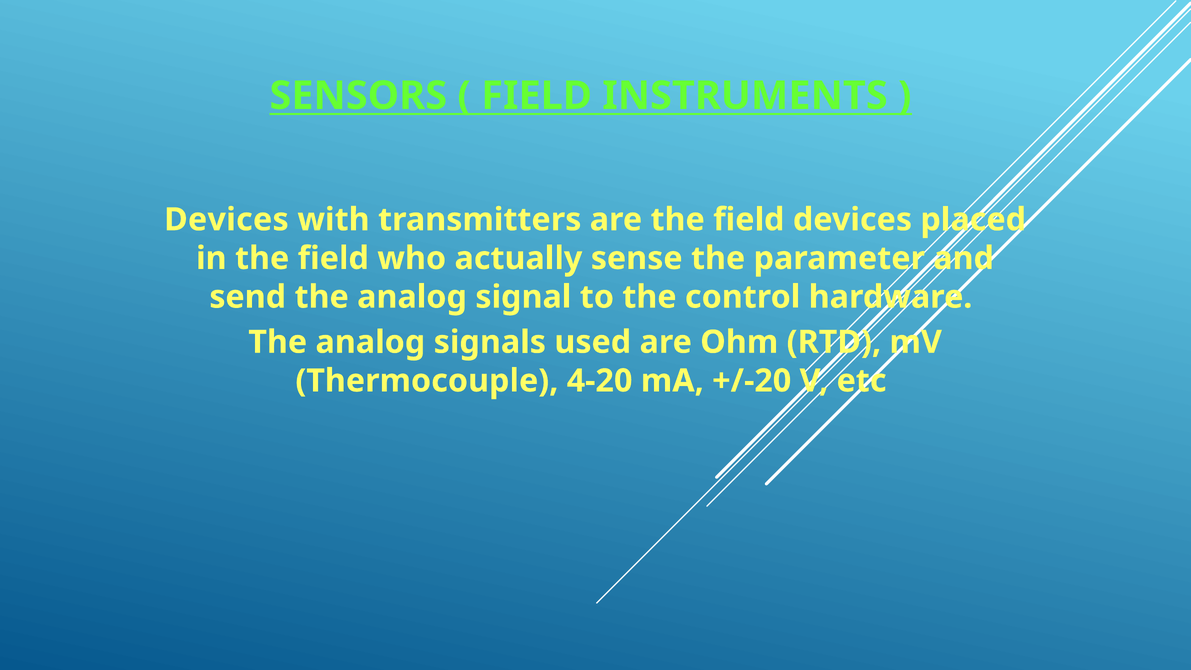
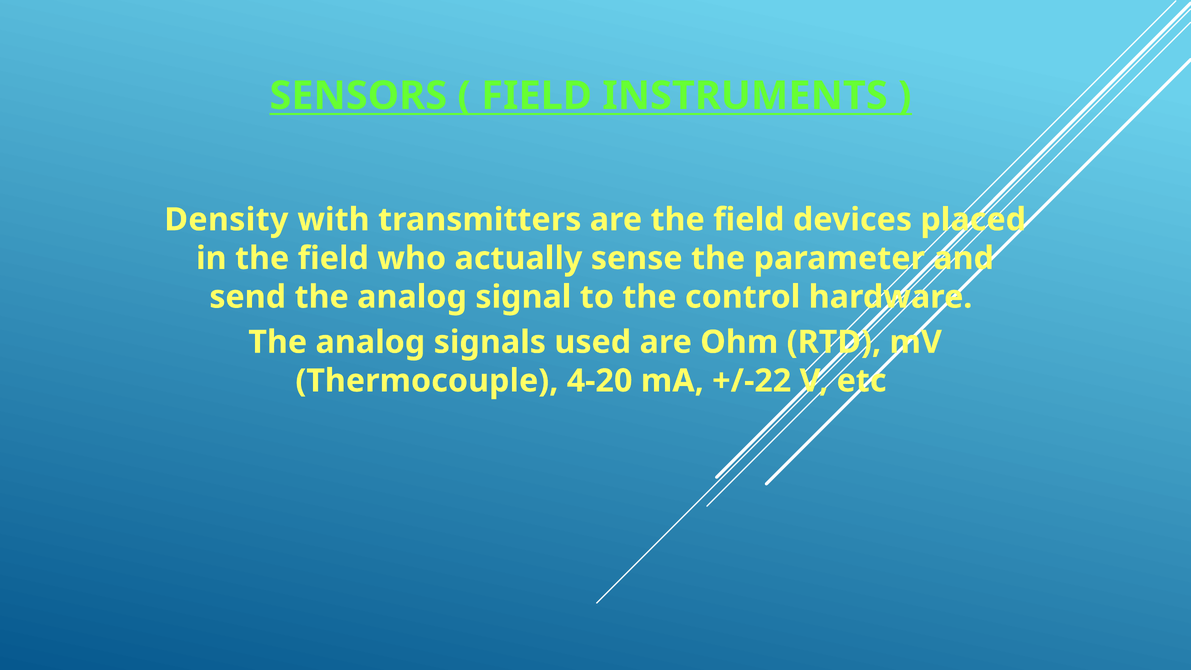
Devices at (226, 220): Devices -> Density
+/-20: +/-20 -> +/-22
